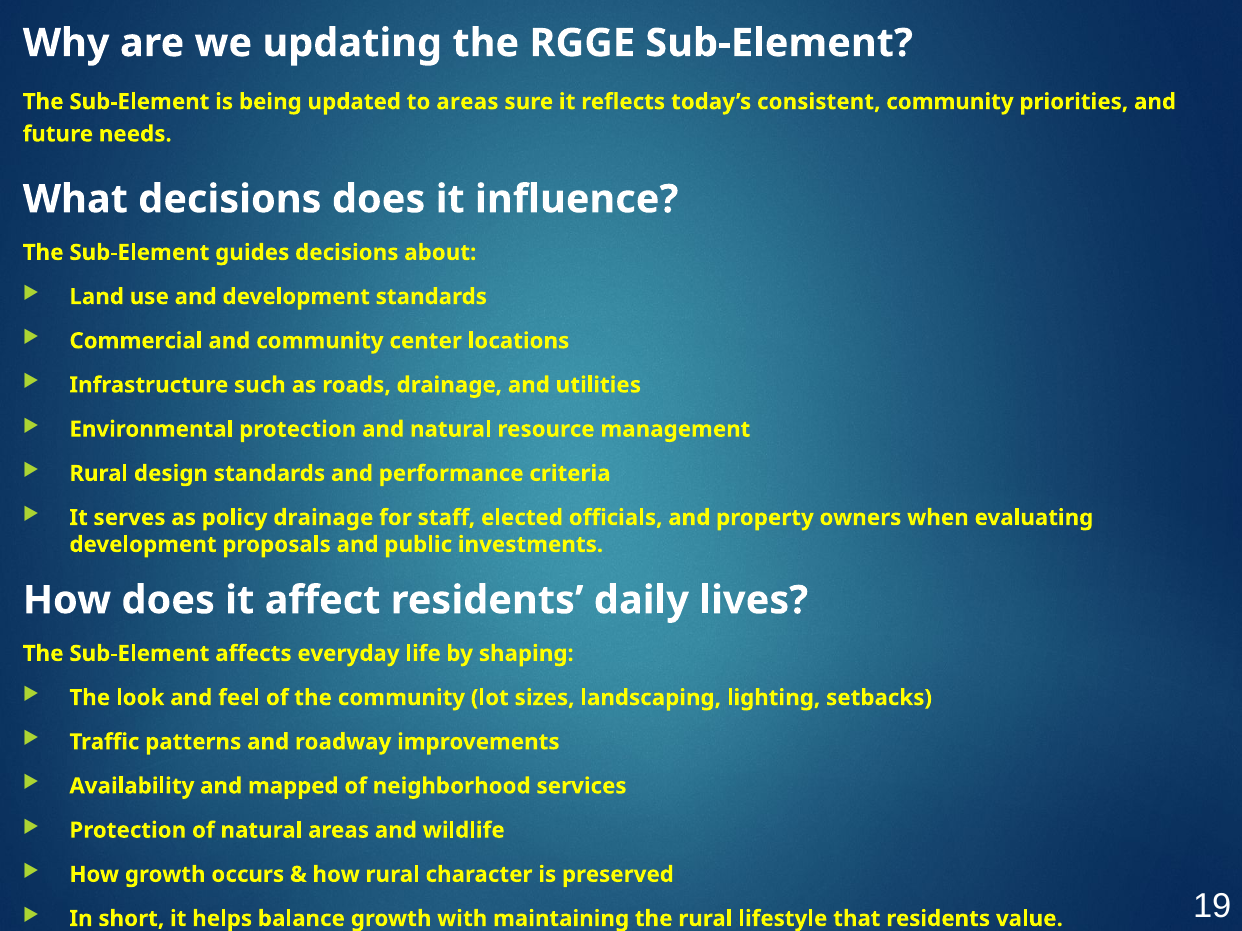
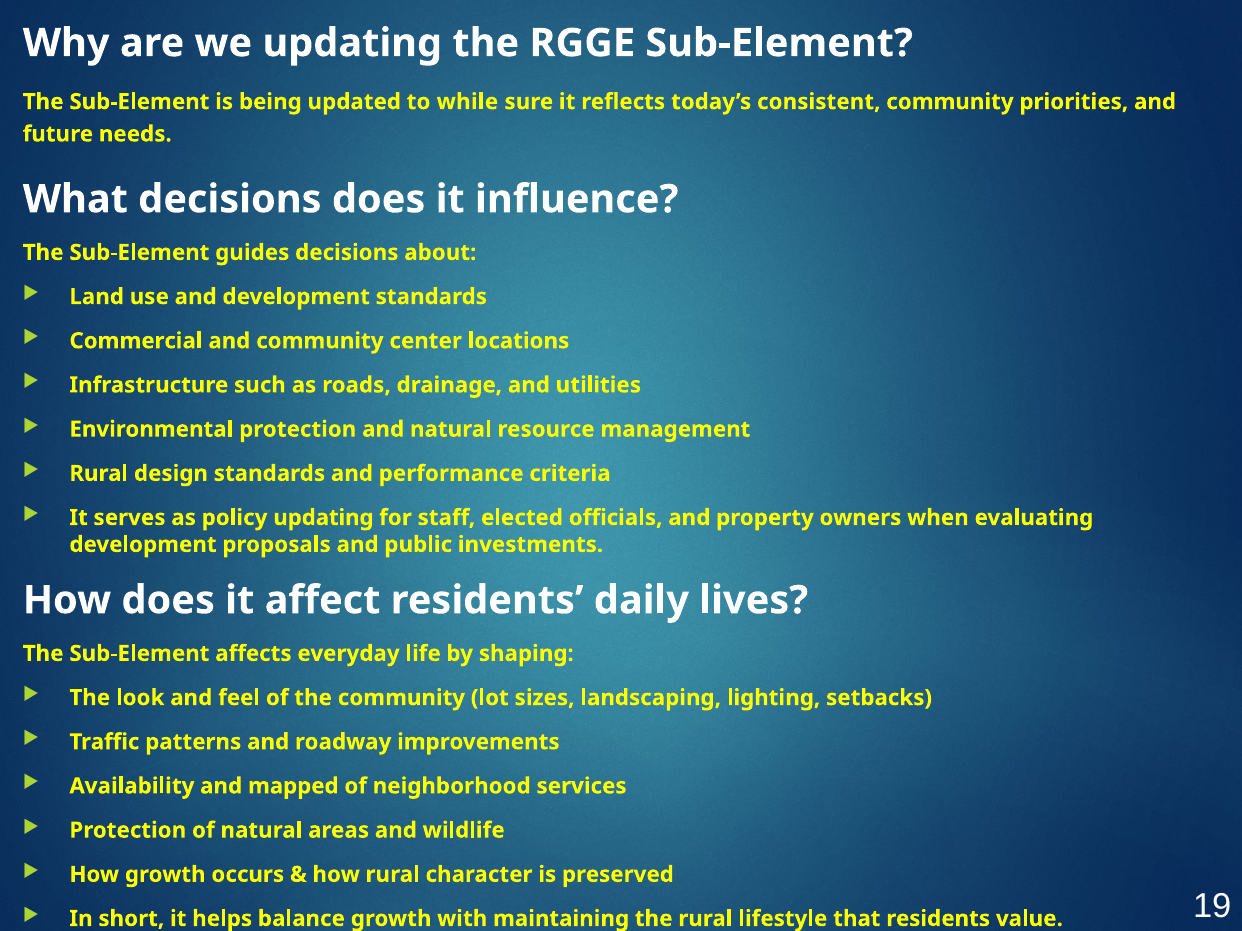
to areas: areas -> while
policy drainage: drainage -> updating
